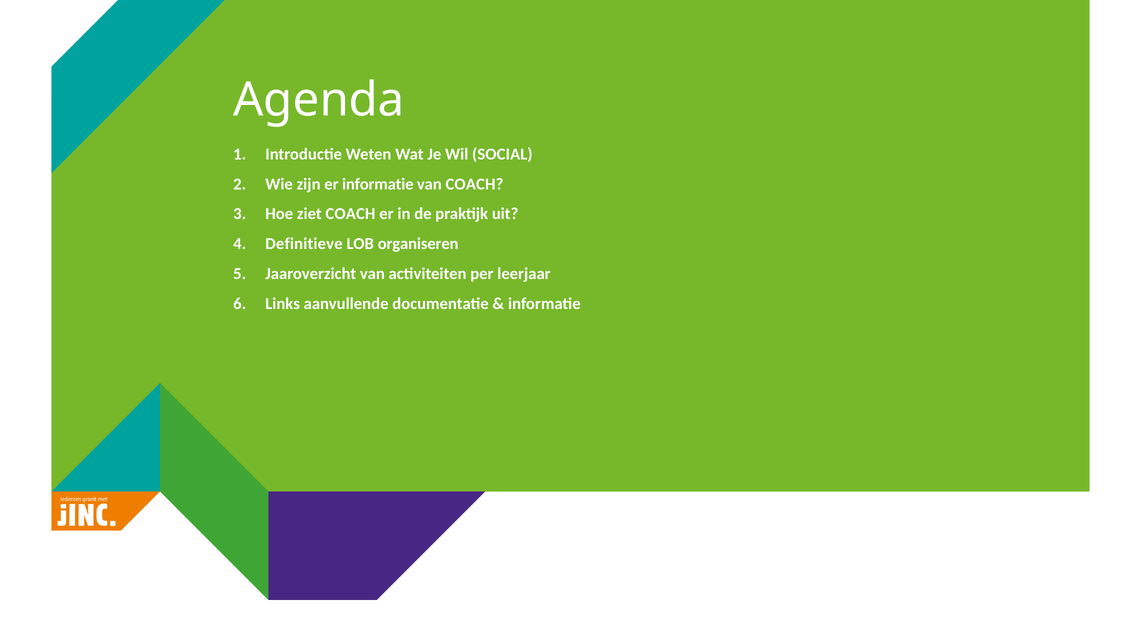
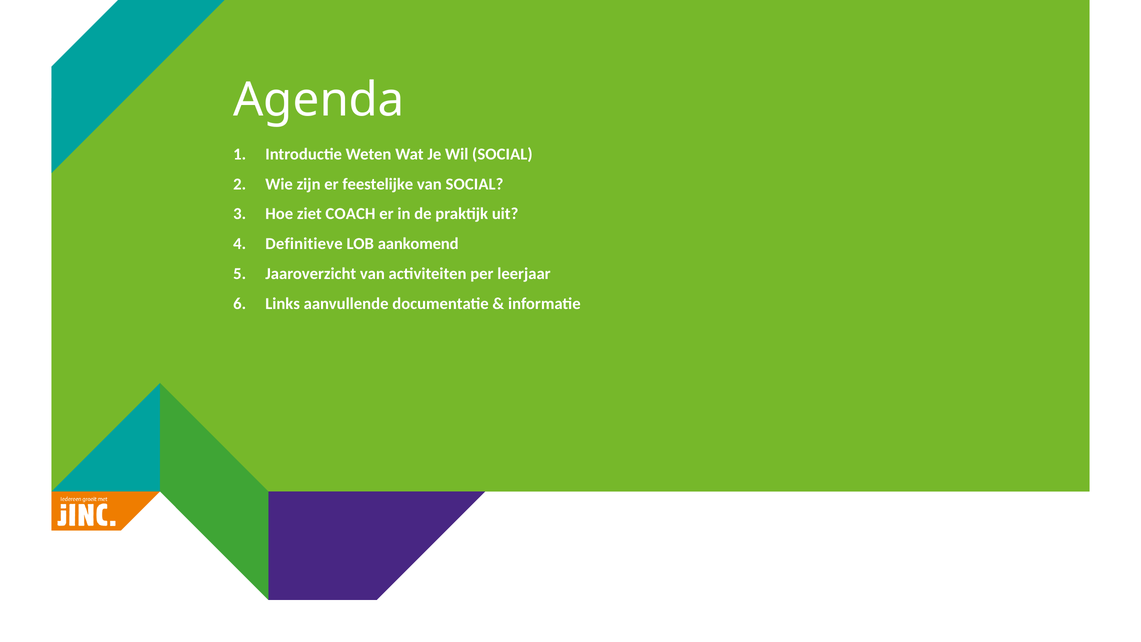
er informatie: informatie -> feestelijke
van COACH: COACH -> SOCIAL
organiseren: organiseren -> aankomend
